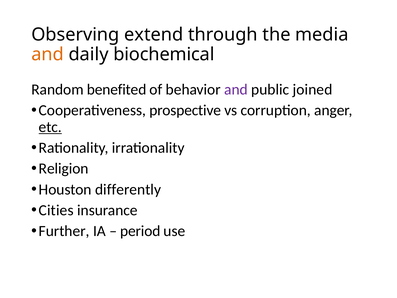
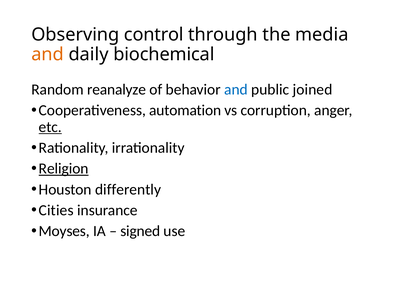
extend: extend -> control
benefited: benefited -> reanalyze
and at (236, 89) colour: purple -> blue
prospective: prospective -> automation
Religion underline: none -> present
Further: Further -> Moyses
period: period -> signed
